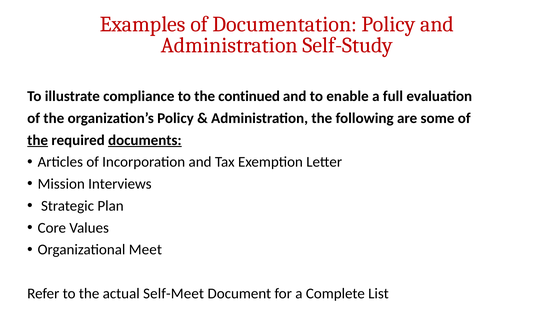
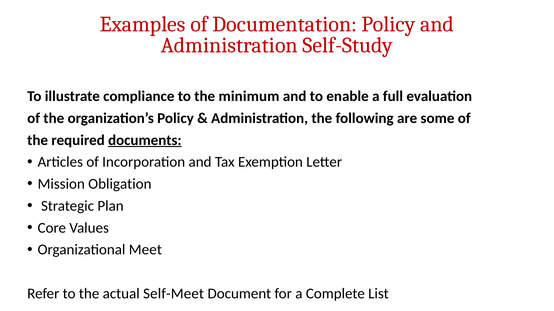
continued: continued -> minimum
the at (38, 140) underline: present -> none
Interviews: Interviews -> Obligation
